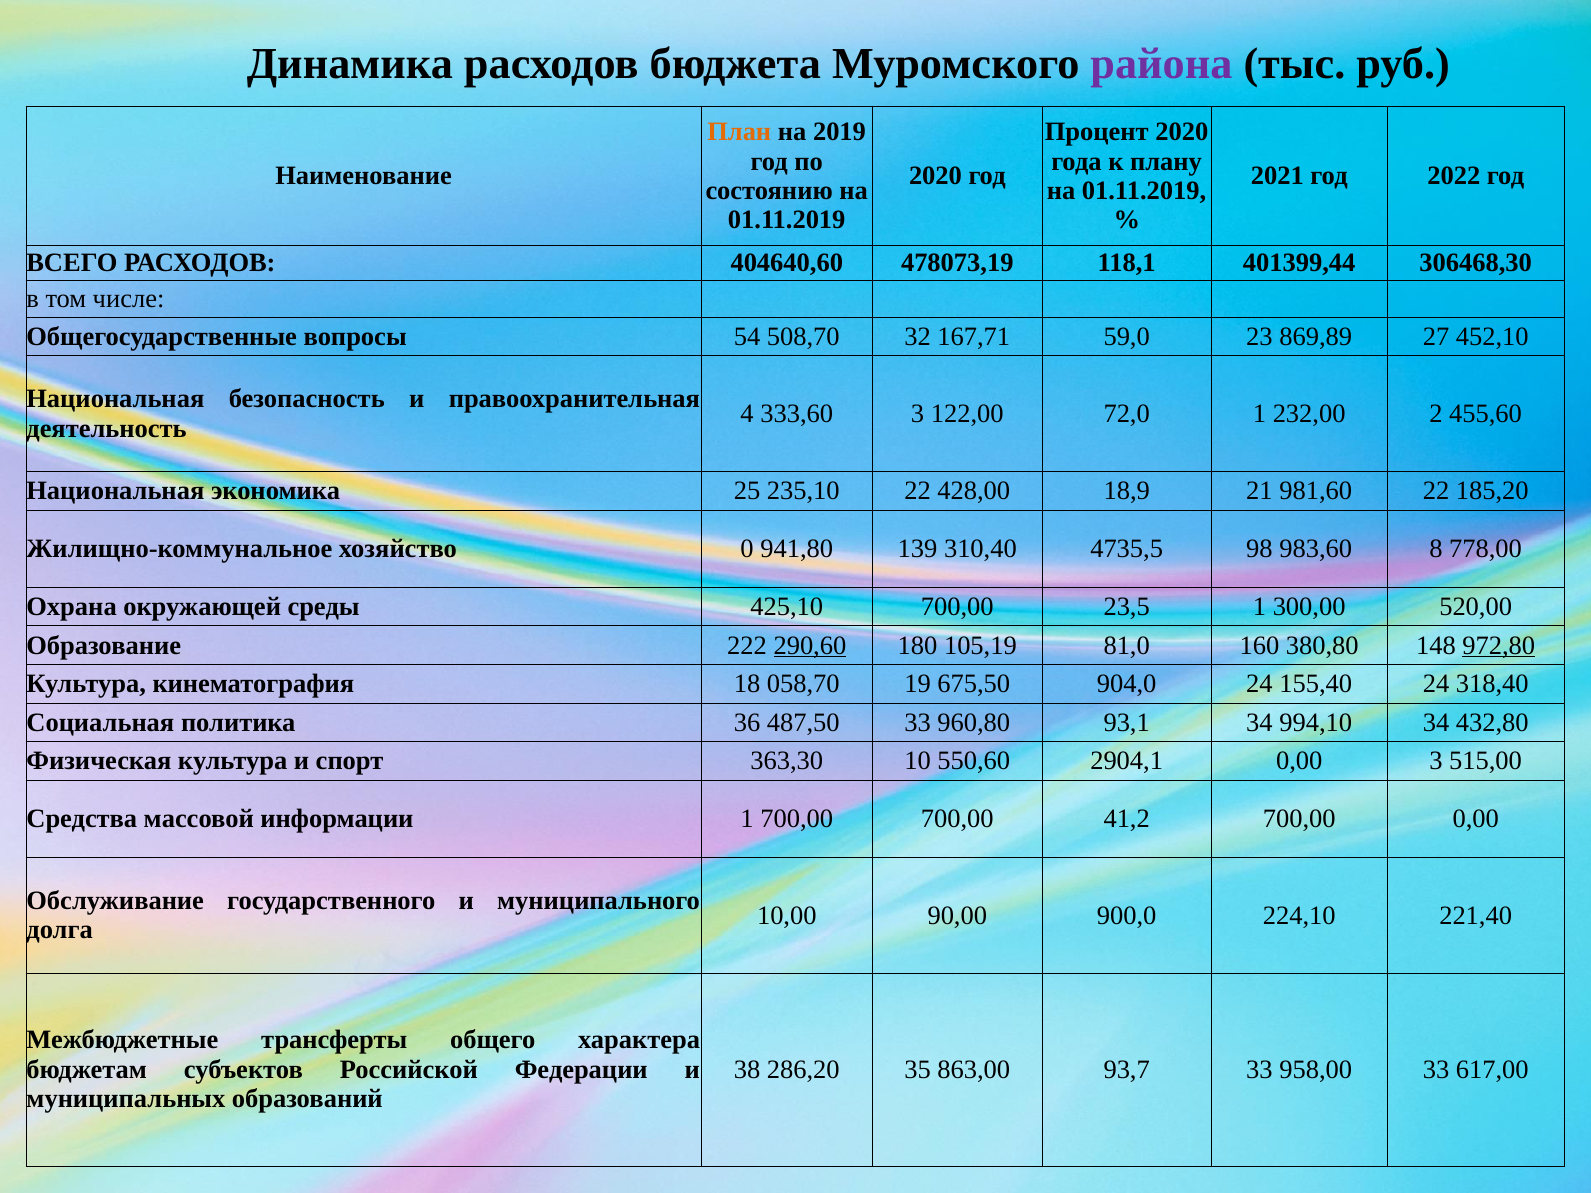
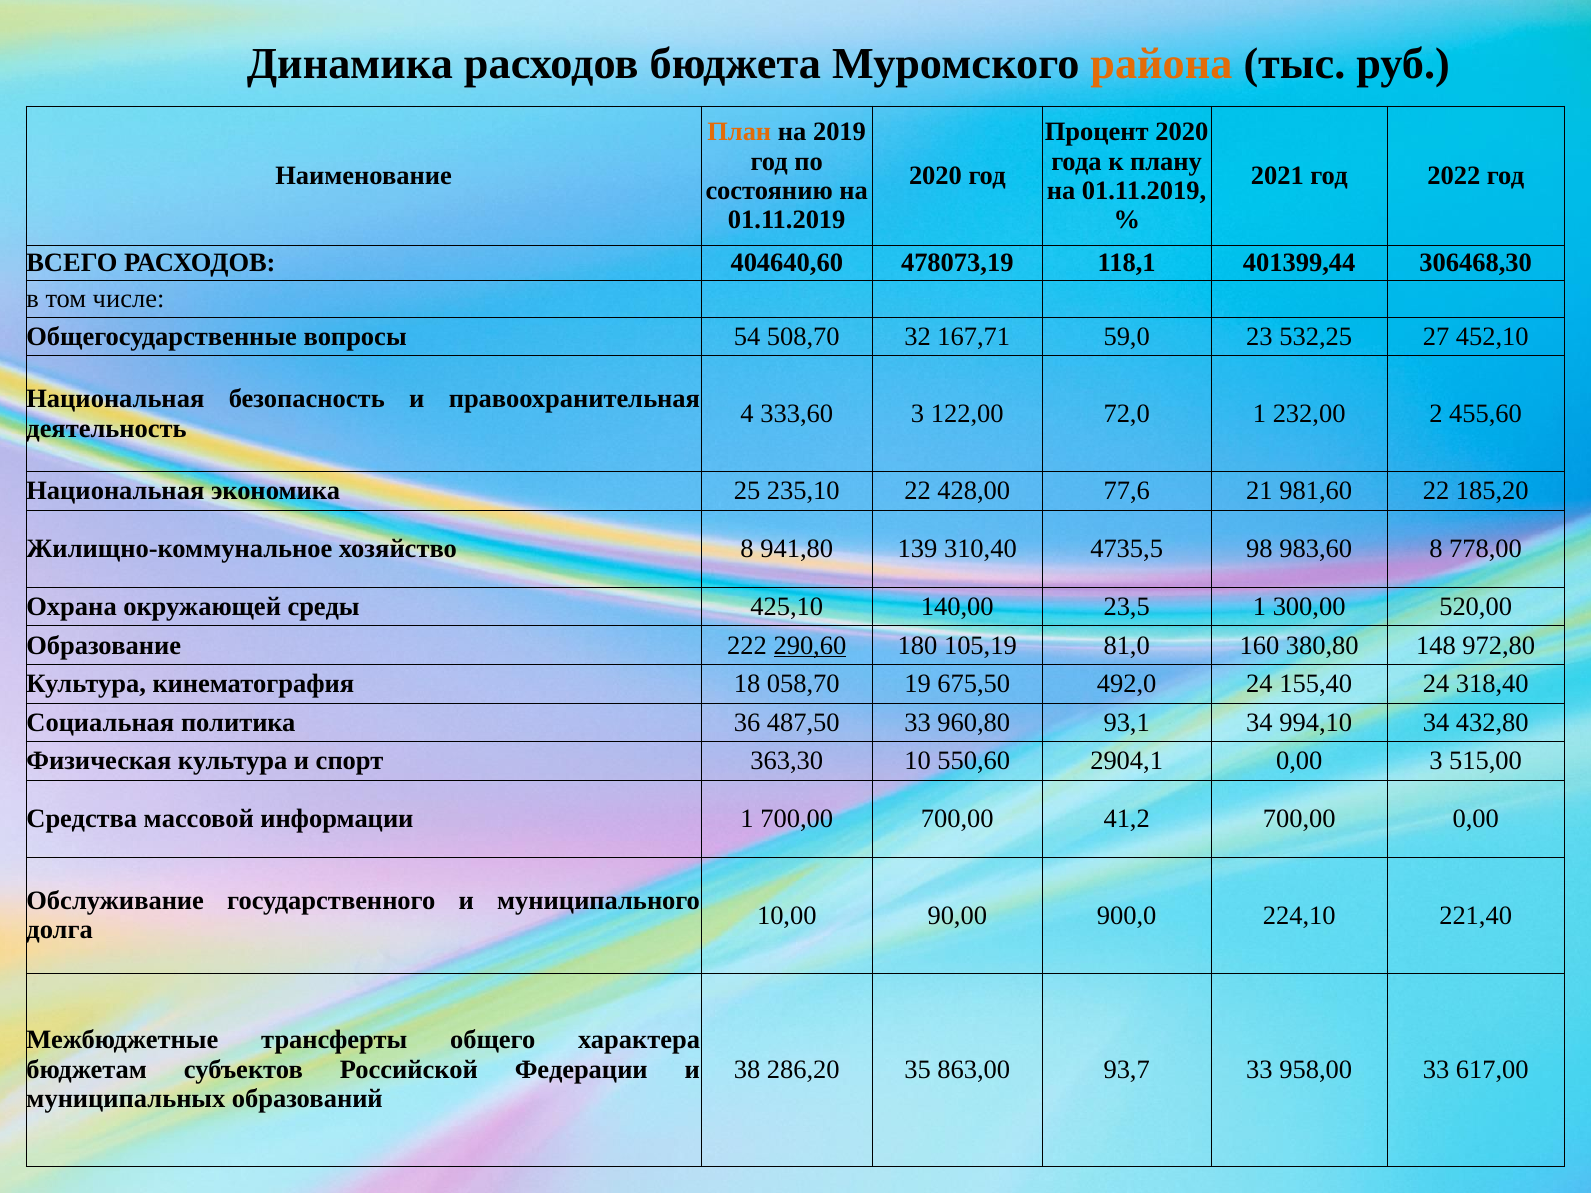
района colour: purple -> orange
869,89: 869,89 -> 532,25
18,9: 18,9 -> 77,6
хозяйство 0: 0 -> 8
425,10 700,00: 700,00 -> 140,00
972,80 underline: present -> none
904,0: 904,0 -> 492,0
